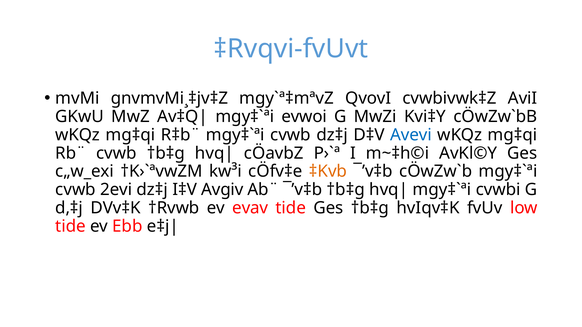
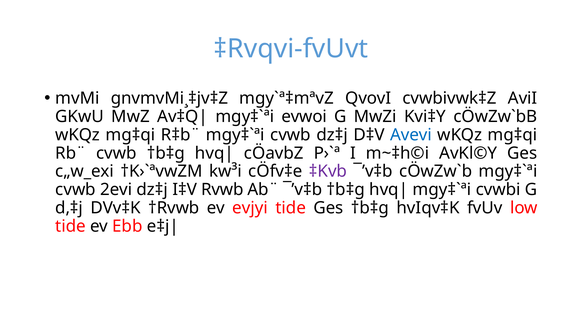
‡Kvb colour: orange -> purple
Avgiv: Avgiv -> Rvwb
evav: evav -> evjyi
